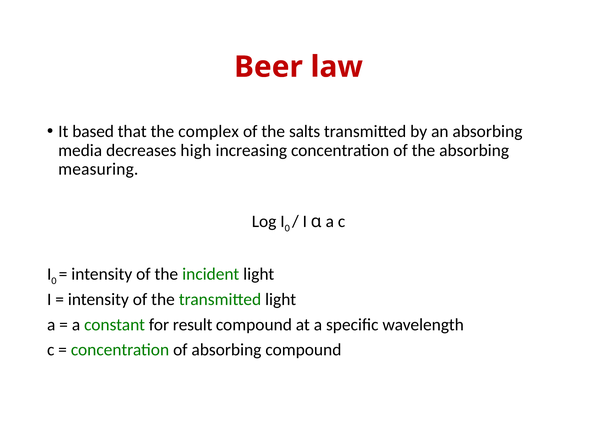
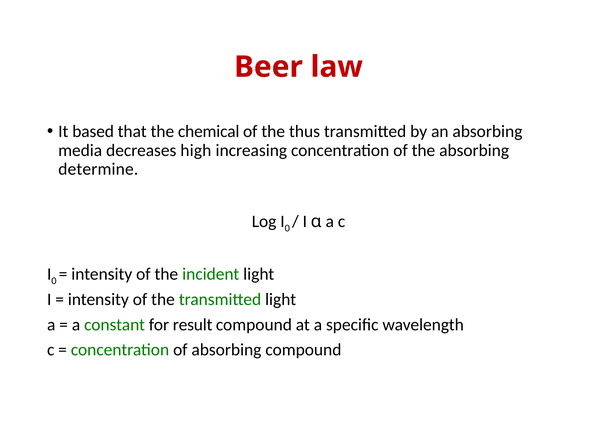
complex: complex -> chemical
salts: salts -> thus
measuring: measuring -> determine
